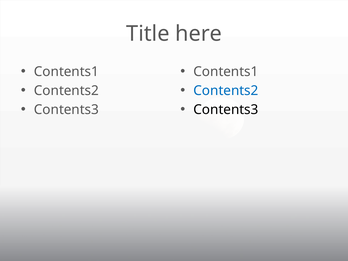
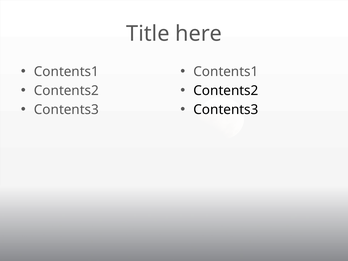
Contents2 at (226, 91) colour: blue -> black
